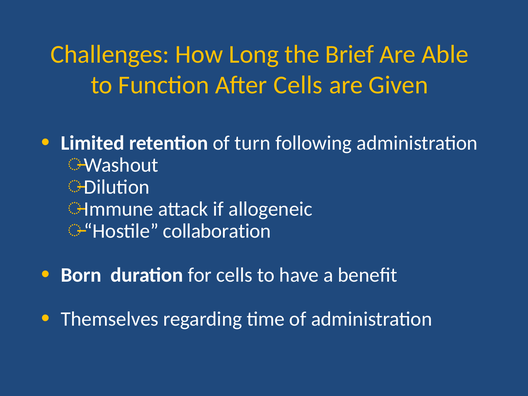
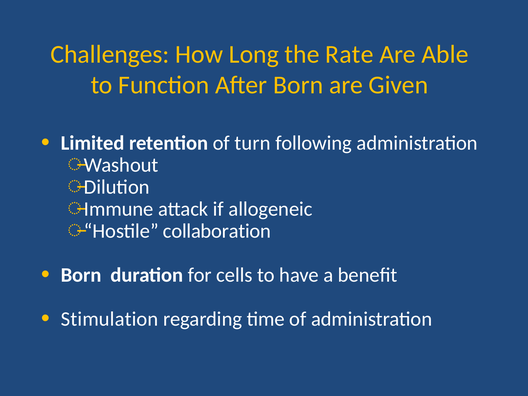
Brief: Brief -> Rate
After Cells: Cells -> Born
Themselves: Themselves -> Stimulation
